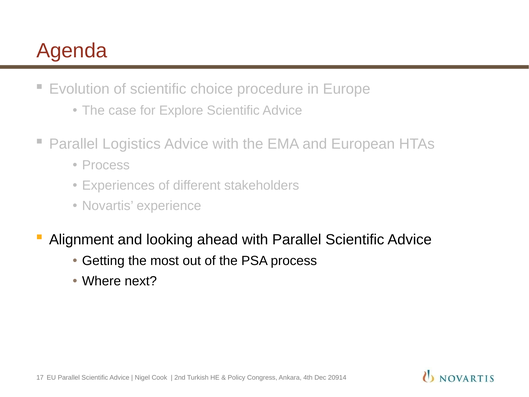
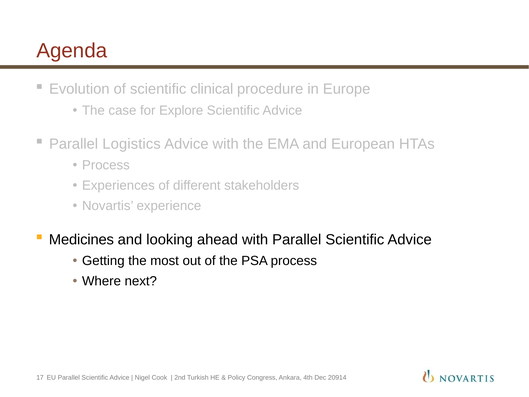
choice: choice -> clinical
Alignment: Alignment -> Medicines
